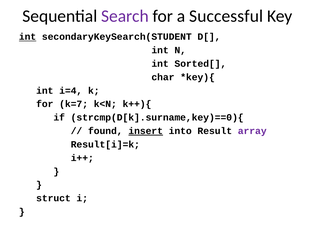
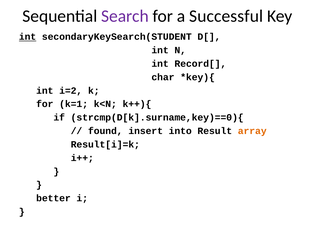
Sorted[: Sorted[ -> Record[
i=4: i=4 -> i=2
k=7: k=7 -> k=1
insert underline: present -> none
array colour: purple -> orange
struct: struct -> better
